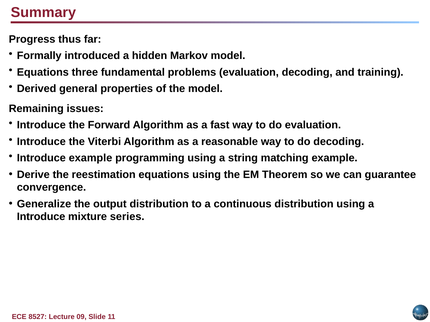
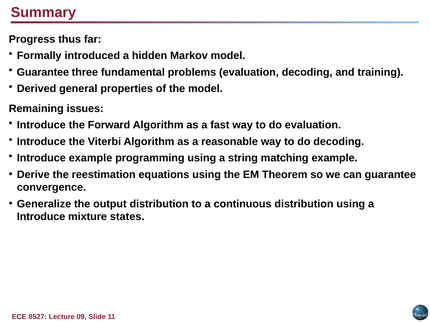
Equations at (43, 72): Equations -> Guarantee
series: series -> states
